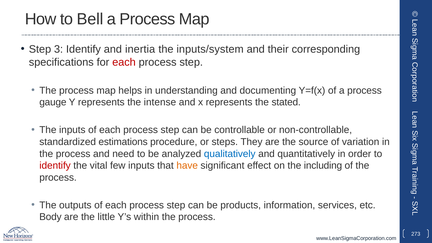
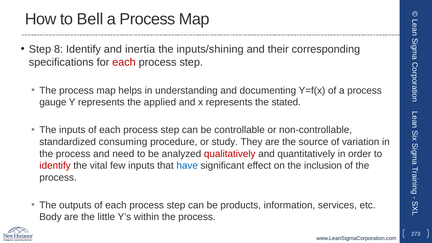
3: 3 -> 8
inputs/system: inputs/system -> inputs/shining
intense: intense -> applied
estimations: estimations -> consuming
steps: steps -> study
qualitatively colour: blue -> red
have colour: orange -> blue
including: including -> inclusion
